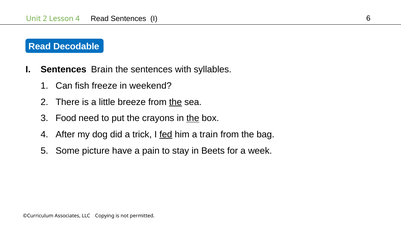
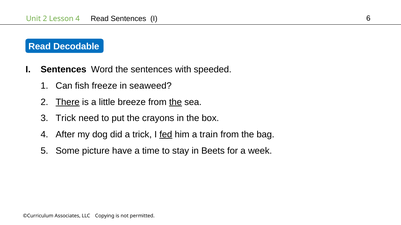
Brain: Brain -> Word
syllables: syllables -> speeded
weekend: weekend -> seaweed
There underline: none -> present
Food at (66, 119): Food -> Trick
the at (193, 119) underline: present -> none
pain: pain -> time
